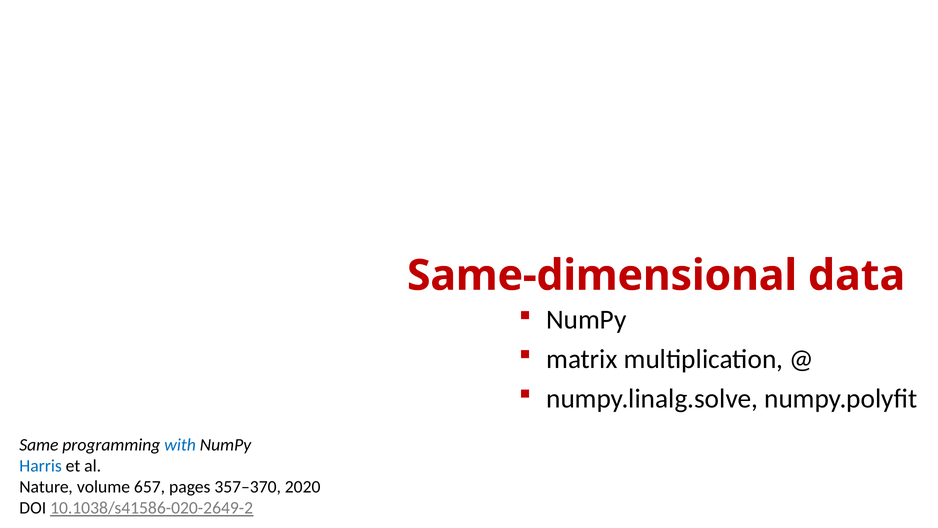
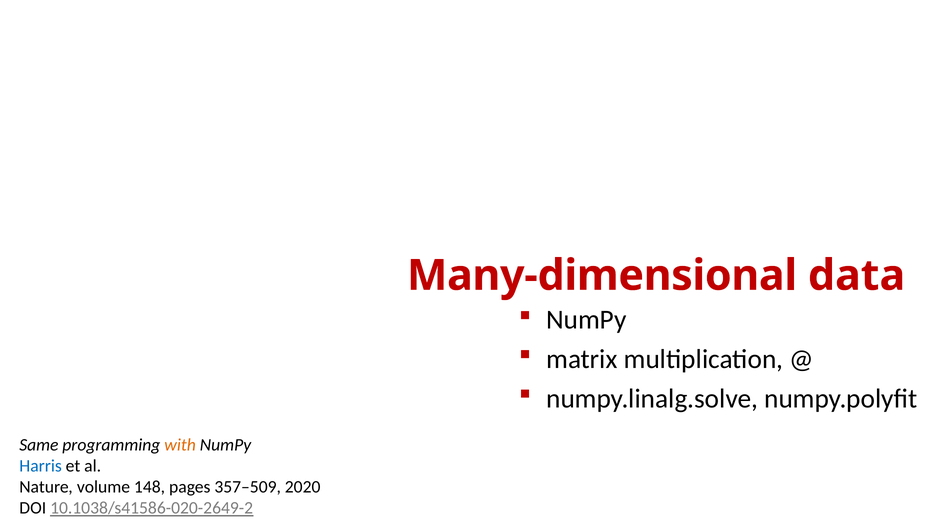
Same-dimensional: Same-dimensional -> Many-dimensional
with colour: blue -> orange
657: 657 -> 148
357–370: 357–370 -> 357–509
